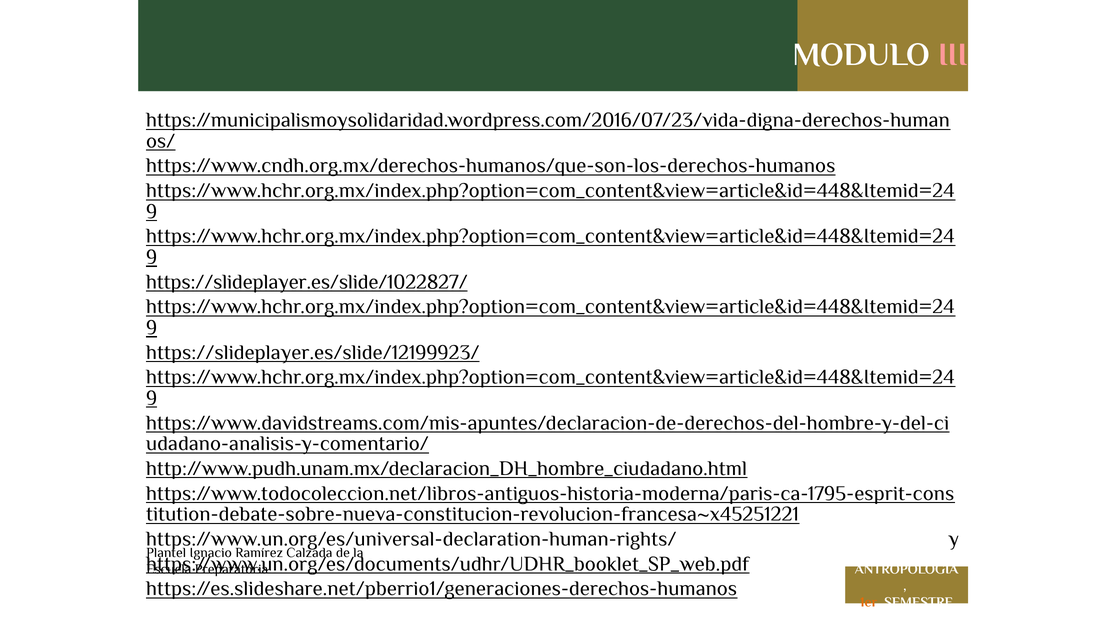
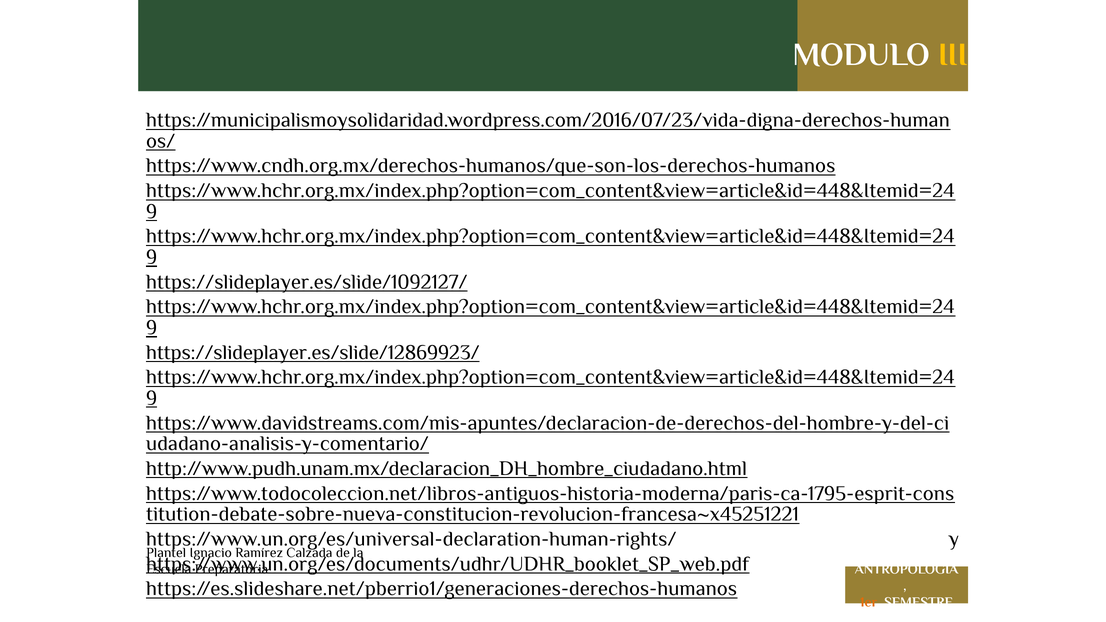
III colour: pink -> yellow
https://slideplayer.es/slide/1022827/: https://slideplayer.es/slide/1022827/ -> https://slideplayer.es/slide/1092127/
https://slideplayer.es/slide/12199923/: https://slideplayer.es/slide/12199923/ -> https://slideplayer.es/slide/12869923/
